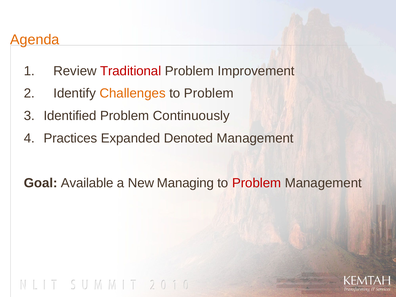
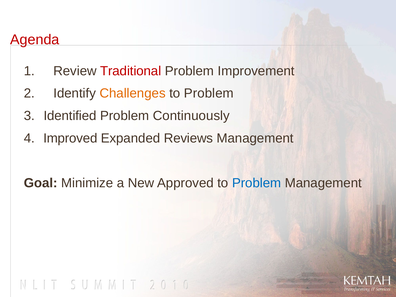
Agenda colour: orange -> red
Practices: Practices -> Improved
Denoted: Denoted -> Reviews
Available: Available -> Minimize
Managing: Managing -> Approved
Problem at (257, 183) colour: red -> blue
